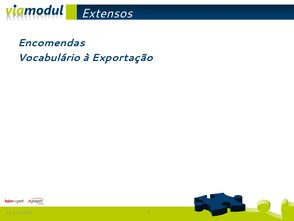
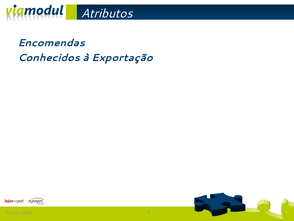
Extensos: Extensos -> Atributos
Vocabulário: Vocabulário -> Conhecidos
